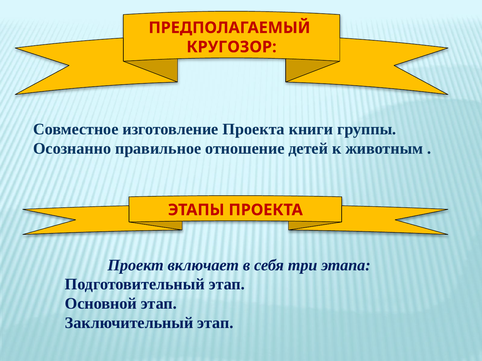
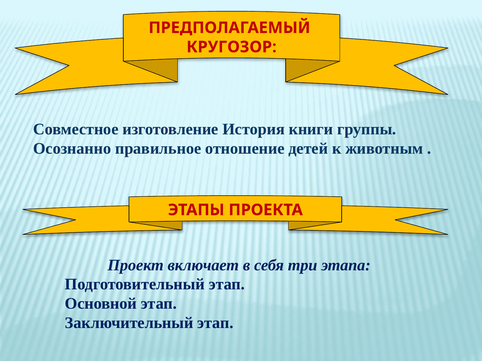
изготовление Проекта: Проекта -> История
